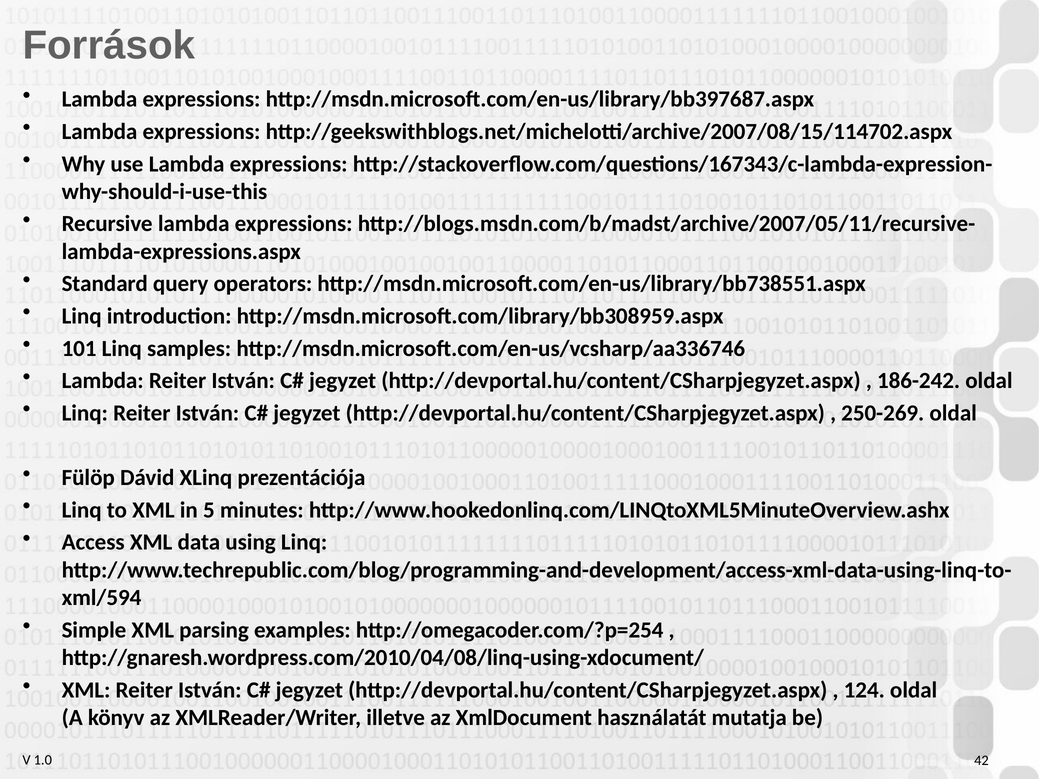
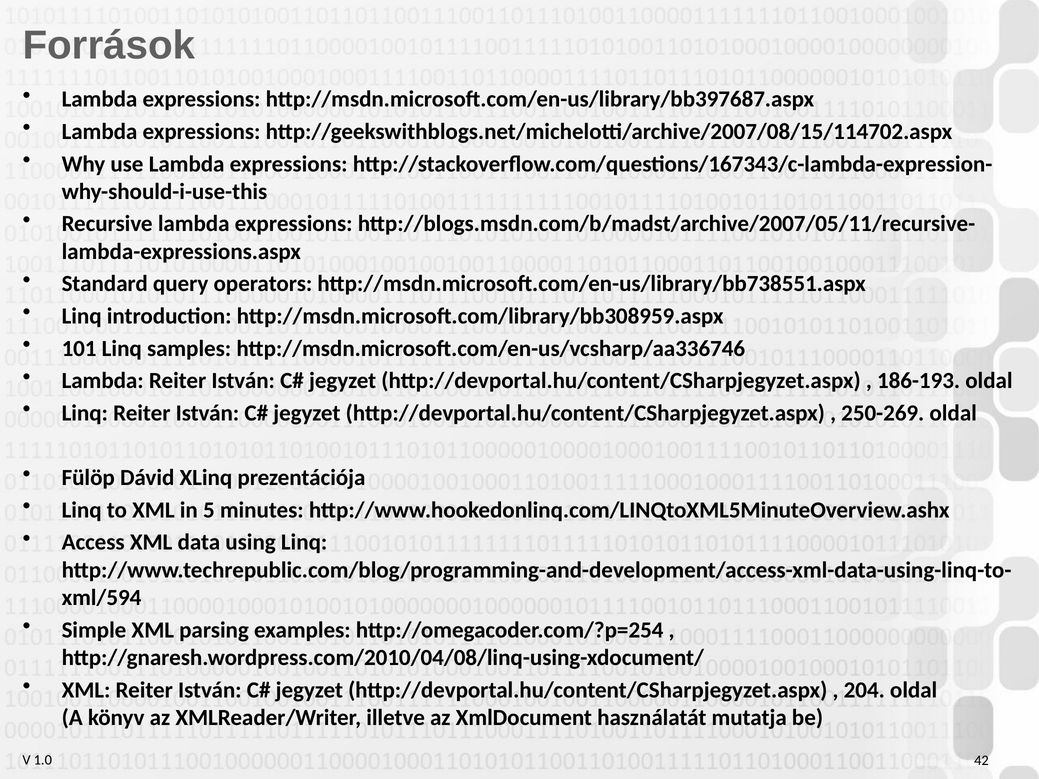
186-242: 186-242 -> 186-193
124: 124 -> 204
